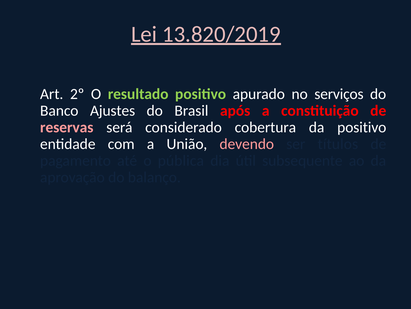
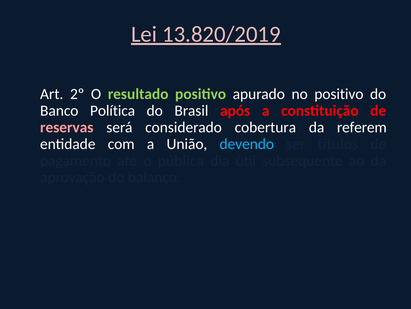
no serviços: serviços -> positivo
Ajustes: Ajustes -> Política
da positivo: positivo -> referem
devendo colour: pink -> light blue
